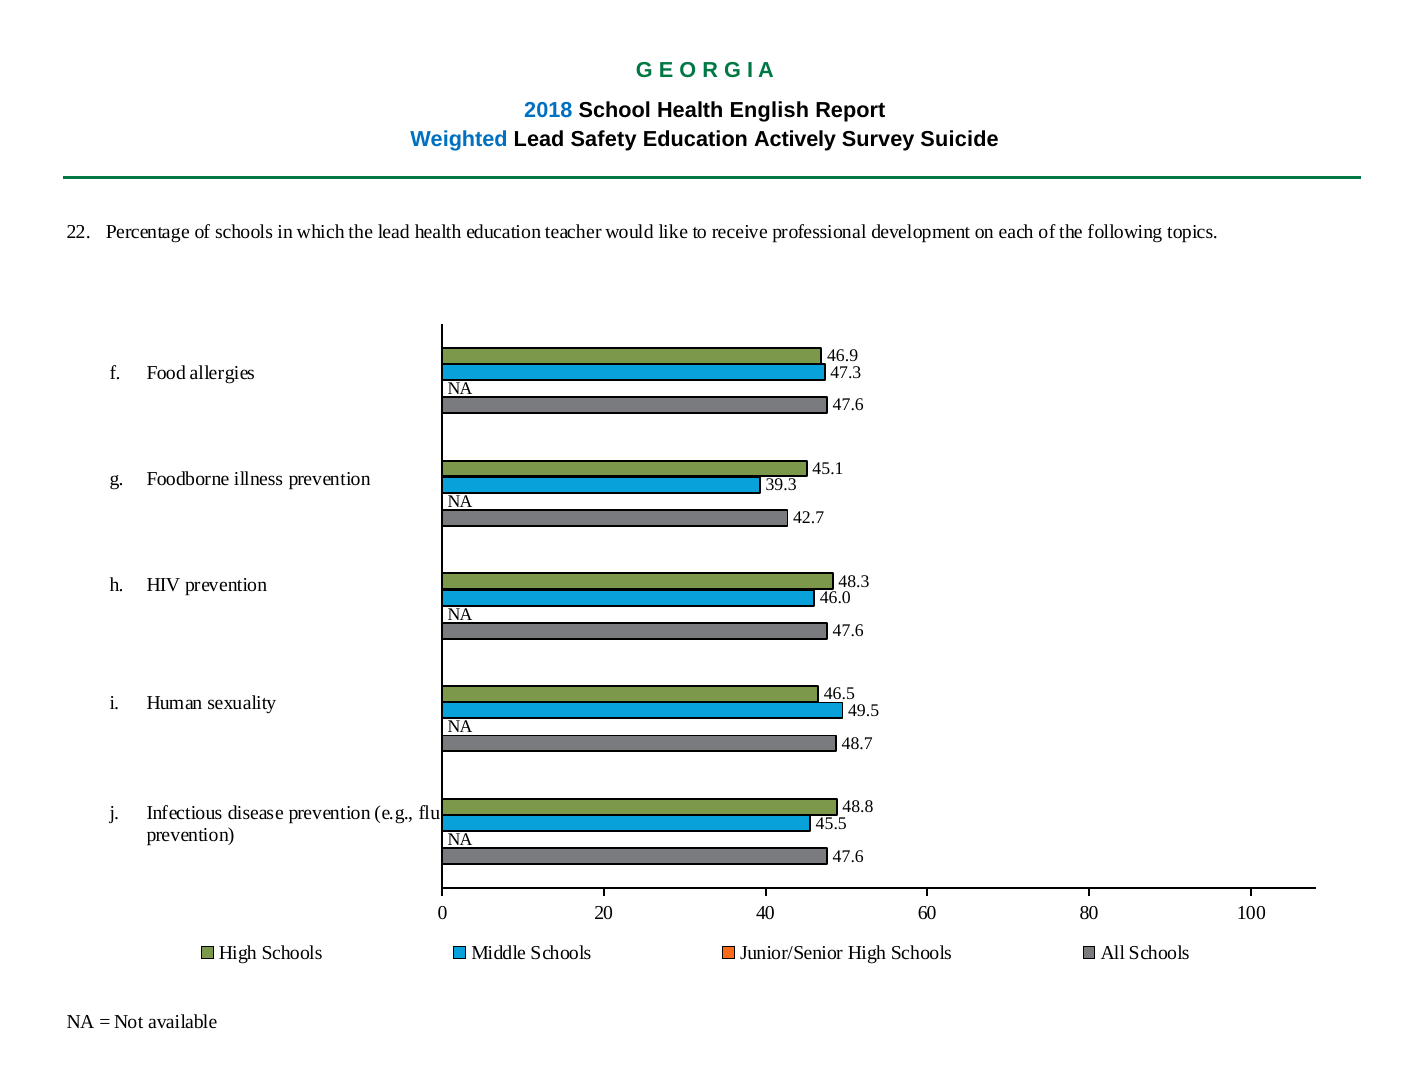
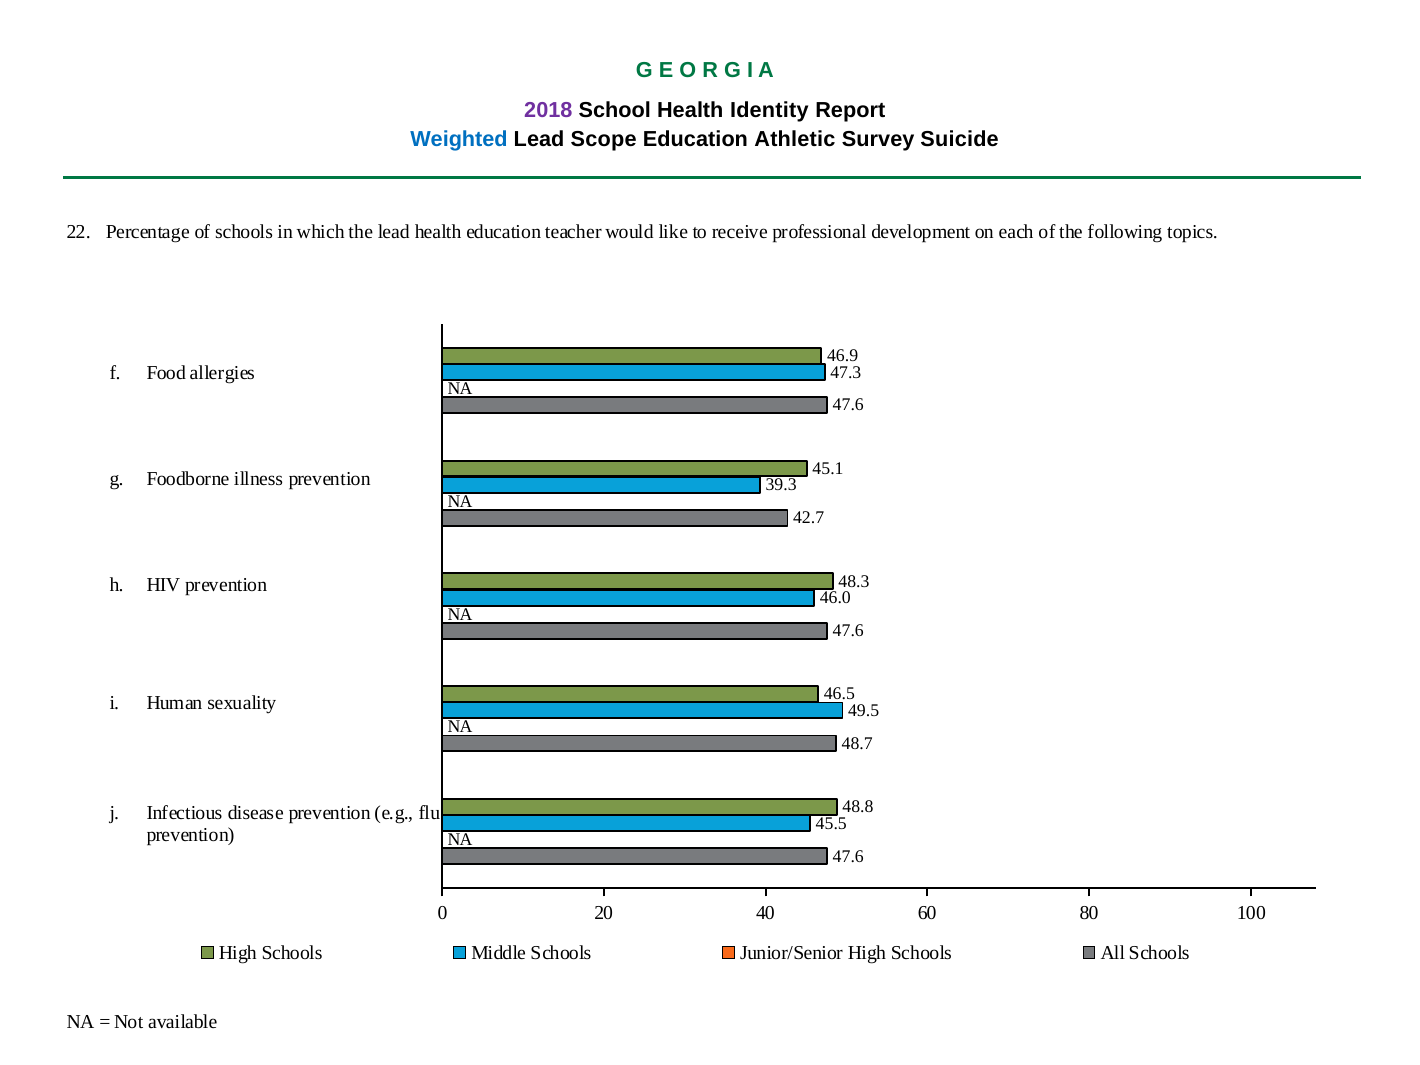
2018 colour: blue -> purple
English: English -> Identity
Safety: Safety -> Scope
Actively: Actively -> Athletic
